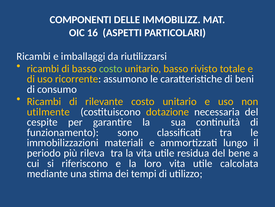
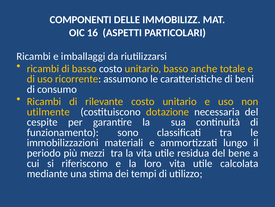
costo at (111, 68) colour: light green -> white
rivisto: rivisto -> anche
rileva: rileva -> mezzi
